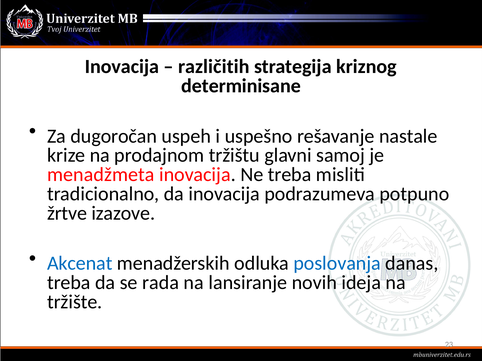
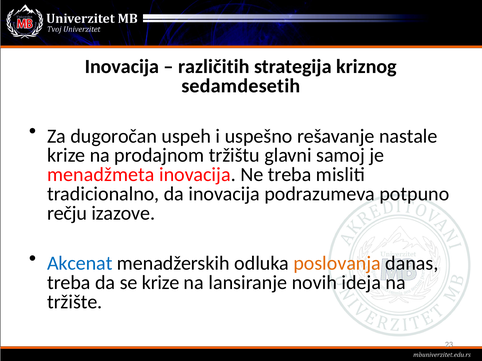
determinisane: determinisane -> sedamdesetih
žrtve: žrtve -> rečju
poslovanja colour: blue -> orange
se rada: rada -> krize
